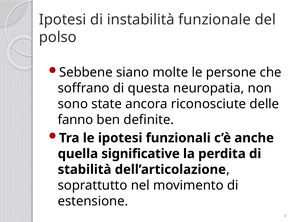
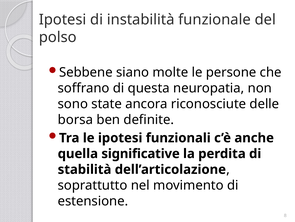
fanno: fanno -> borsa
